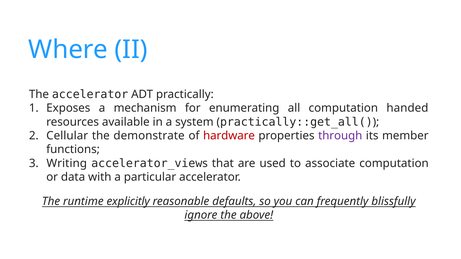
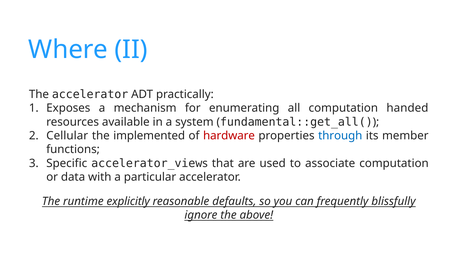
practically::get_all(: practically::get_all( -> fundamental::get_all(
demonstrate: demonstrate -> implemented
through colour: purple -> blue
Writing: Writing -> Specific
